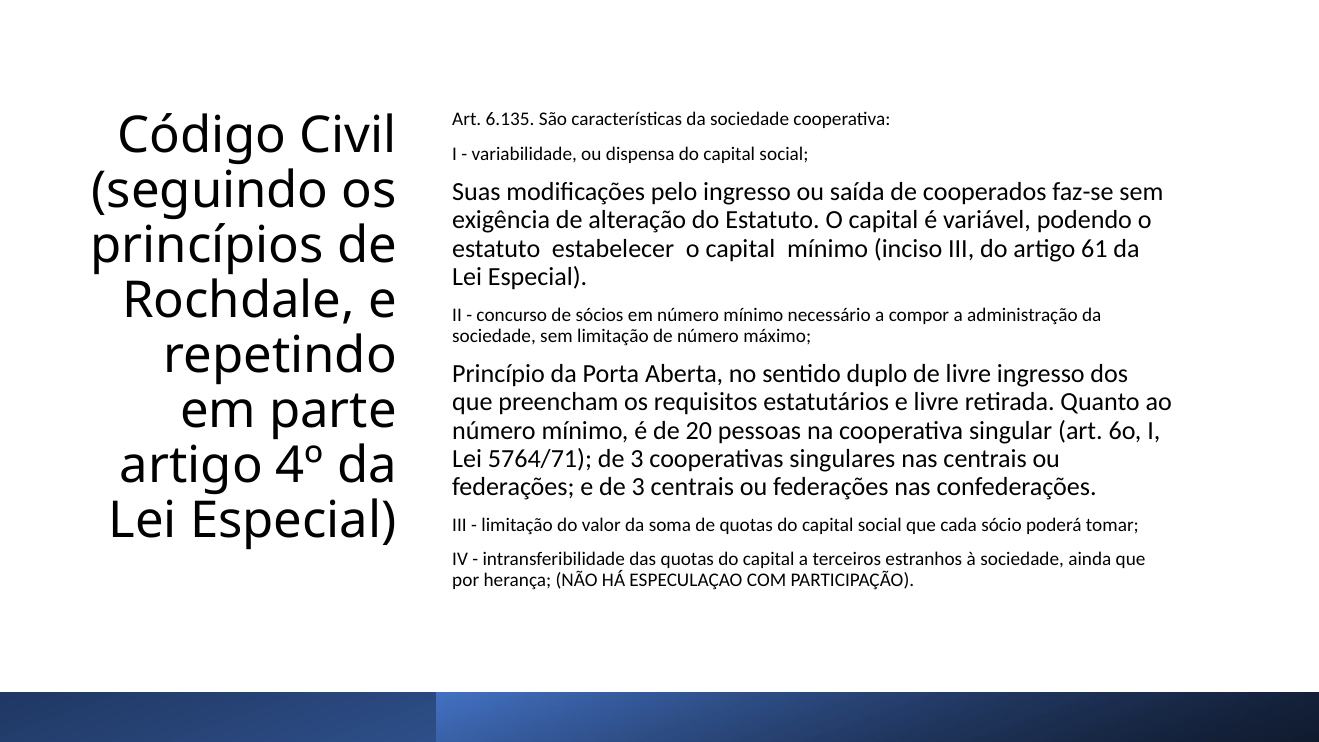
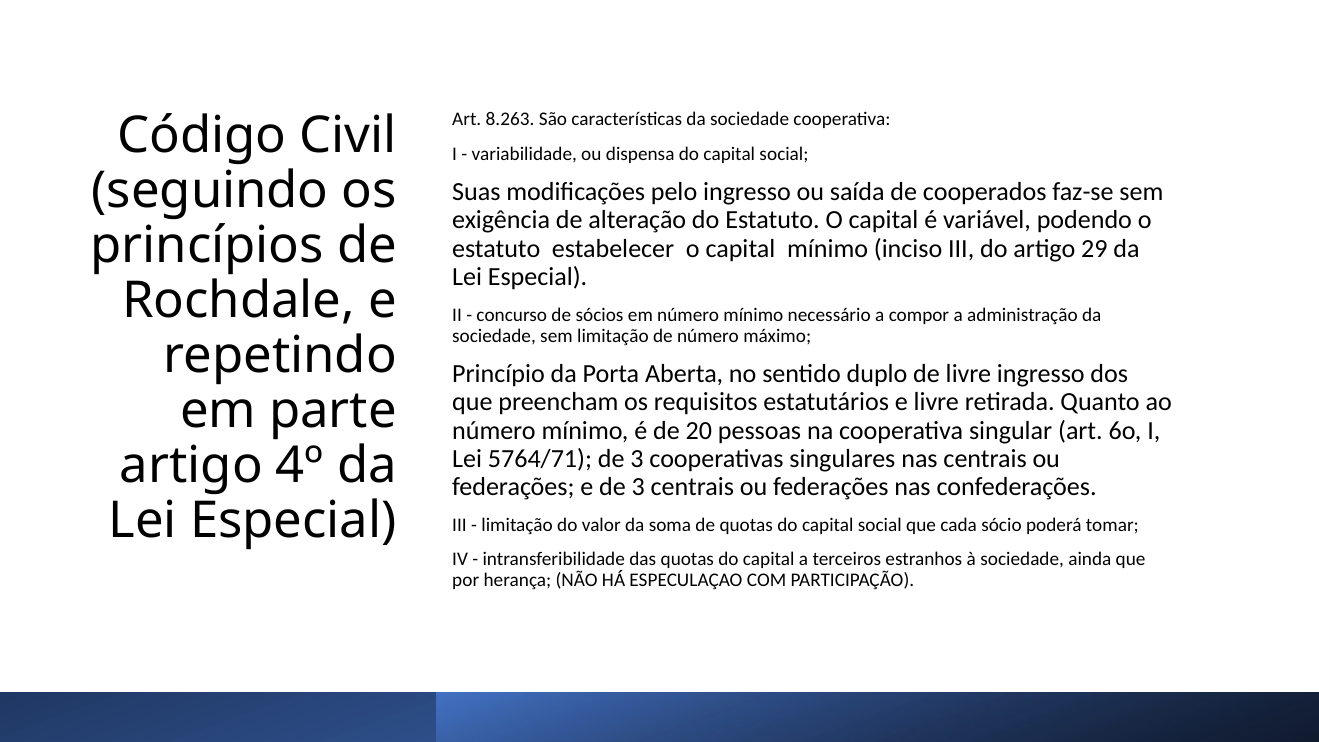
6.135: 6.135 -> 8.263
61: 61 -> 29
